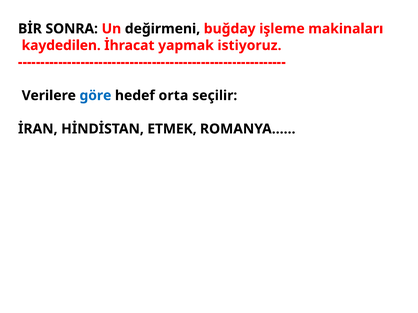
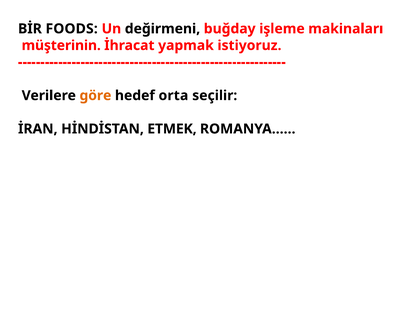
SONRA: SONRA -> FOODS
kaydedilen: kaydedilen -> müşterinin
göre colour: blue -> orange
